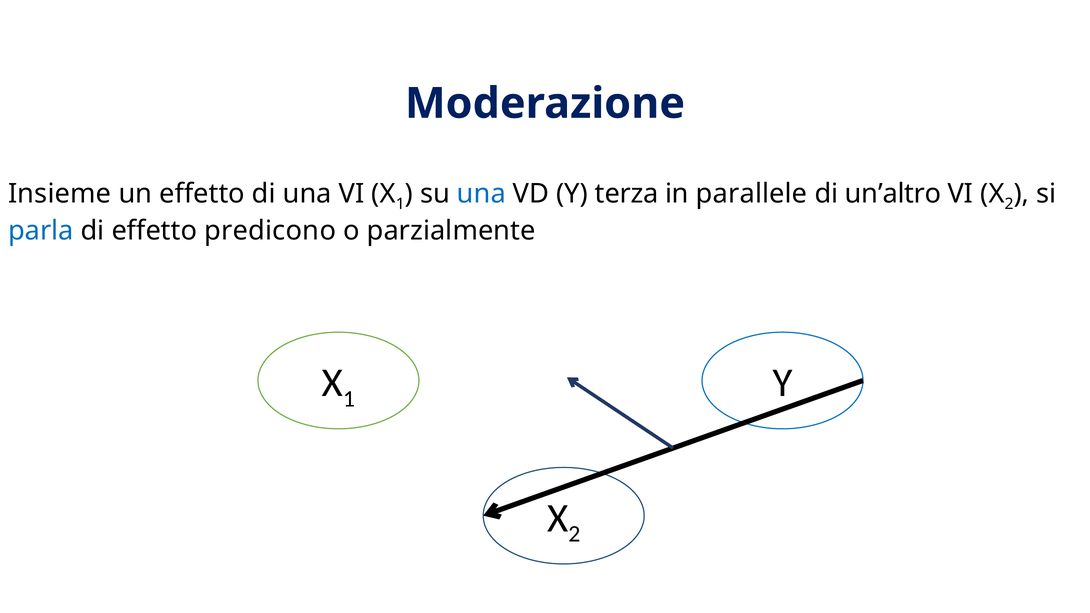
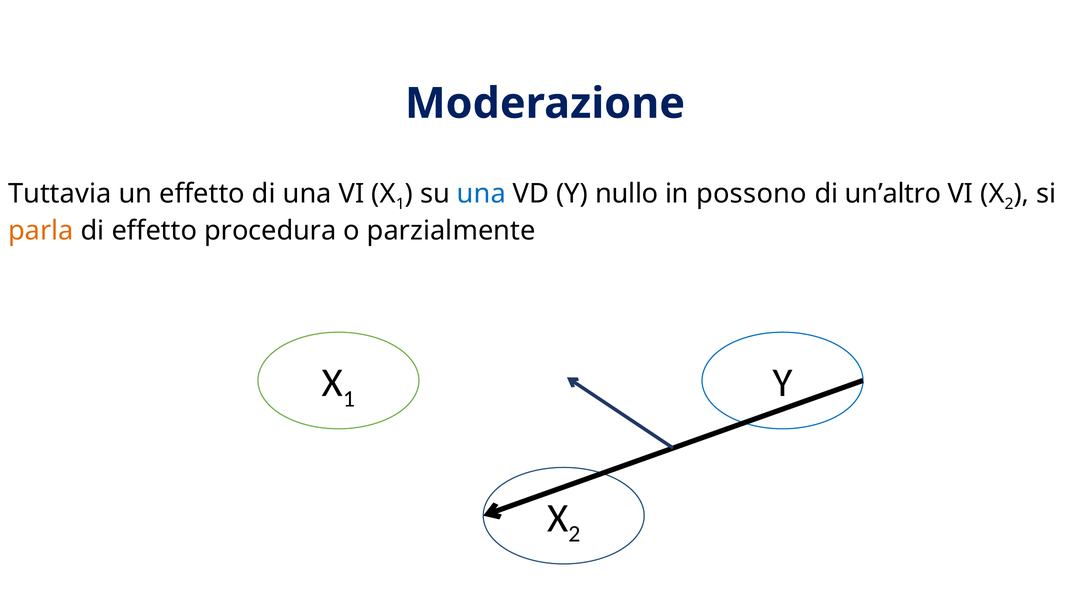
Insieme: Insieme -> Tuttavia
terza: terza -> nullo
parallele: parallele -> possono
parla colour: blue -> orange
predicono: predicono -> procedura
